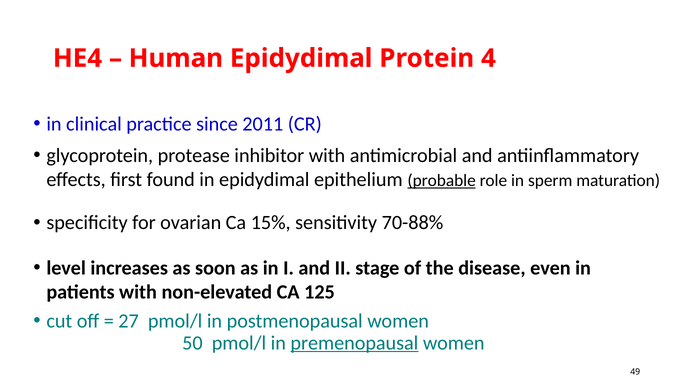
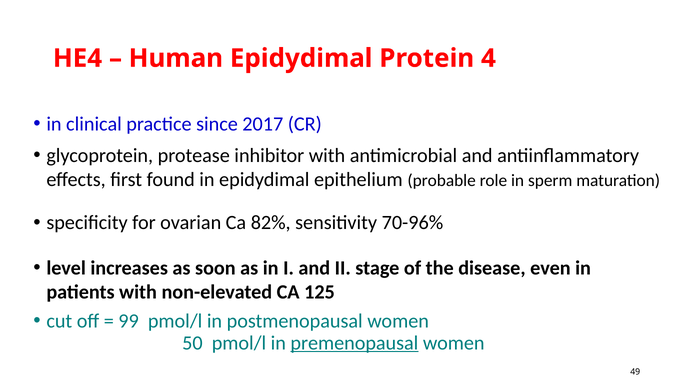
2011: 2011 -> 2017
probable underline: present -> none
15%: 15% -> 82%
70-88%: 70-88% -> 70-96%
27: 27 -> 99
